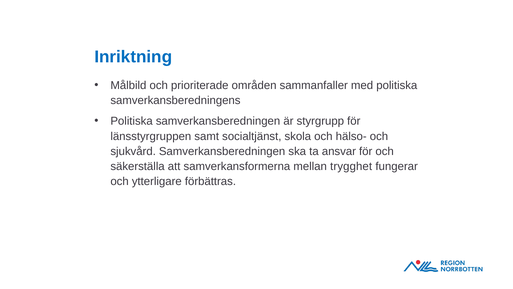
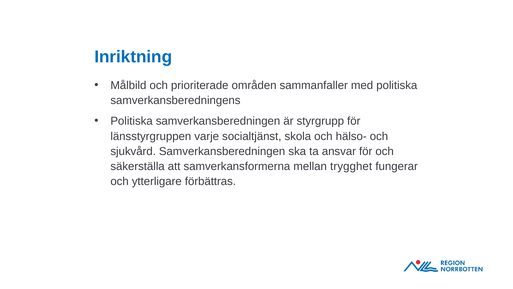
samt: samt -> varje
